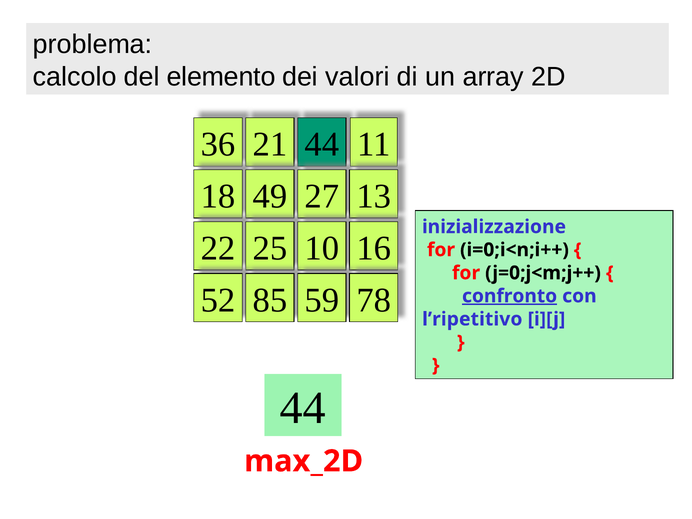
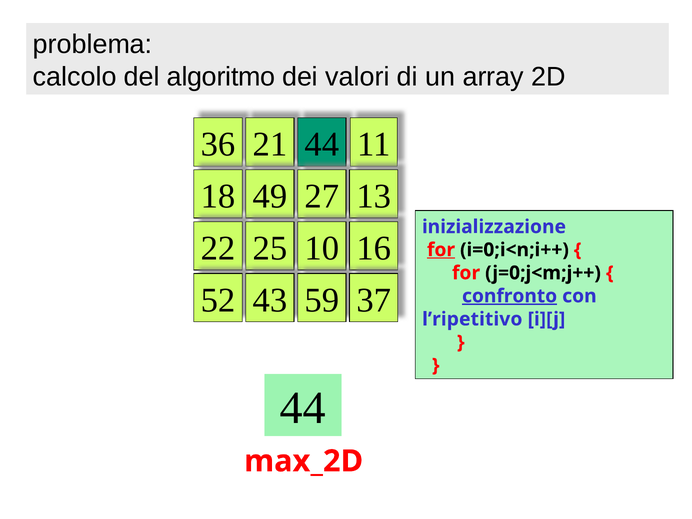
elemento: elemento -> algoritmo
for at (441, 250) underline: none -> present
85: 85 -> 43
78: 78 -> 37
